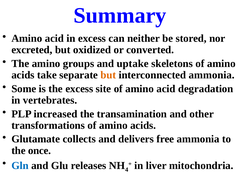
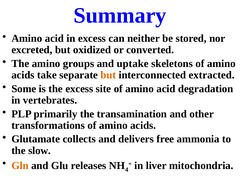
interconnected ammonia: ammonia -> extracted
increased: increased -> primarily
once: once -> slow
Gln colour: blue -> orange
